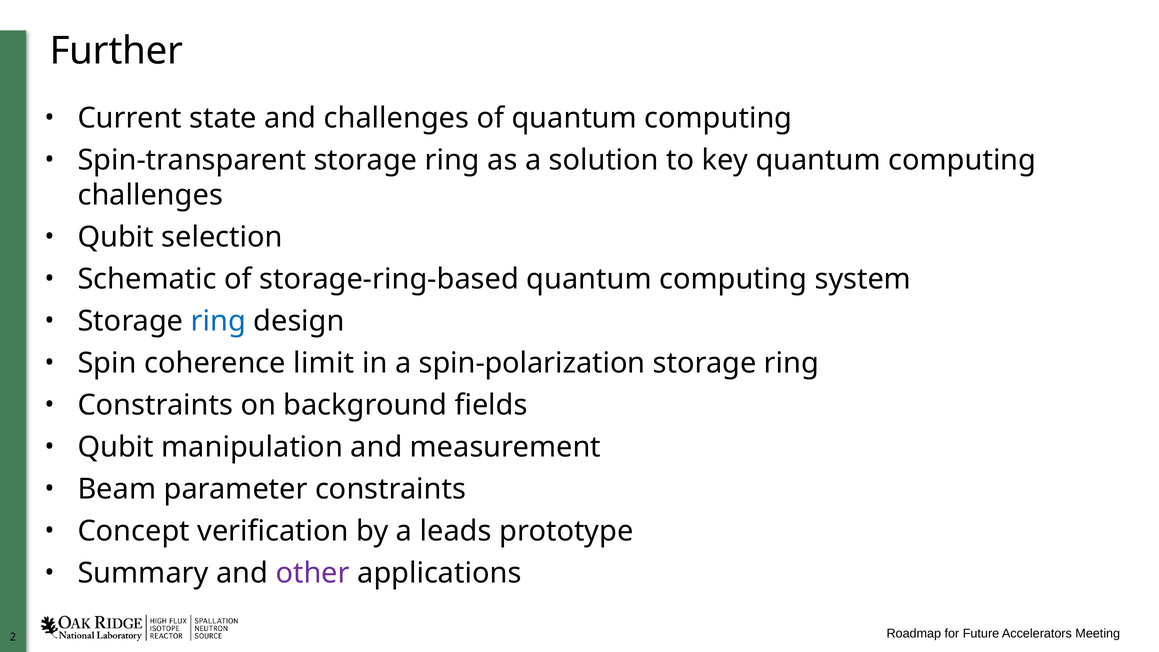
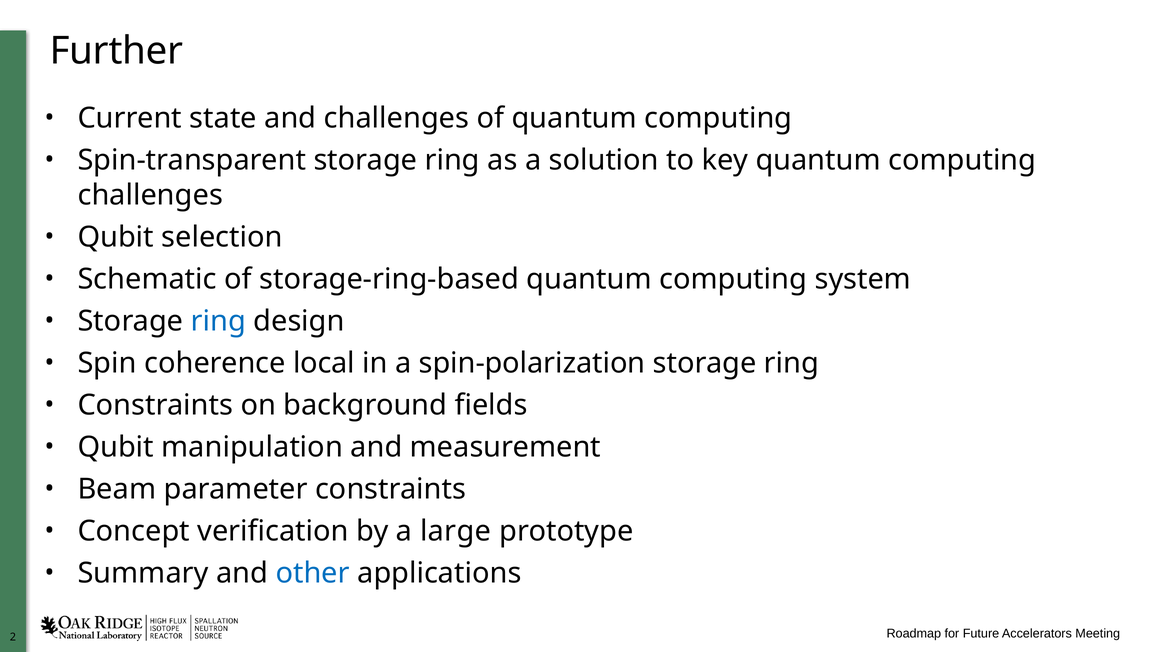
limit: limit -> local
leads: leads -> large
other colour: purple -> blue
